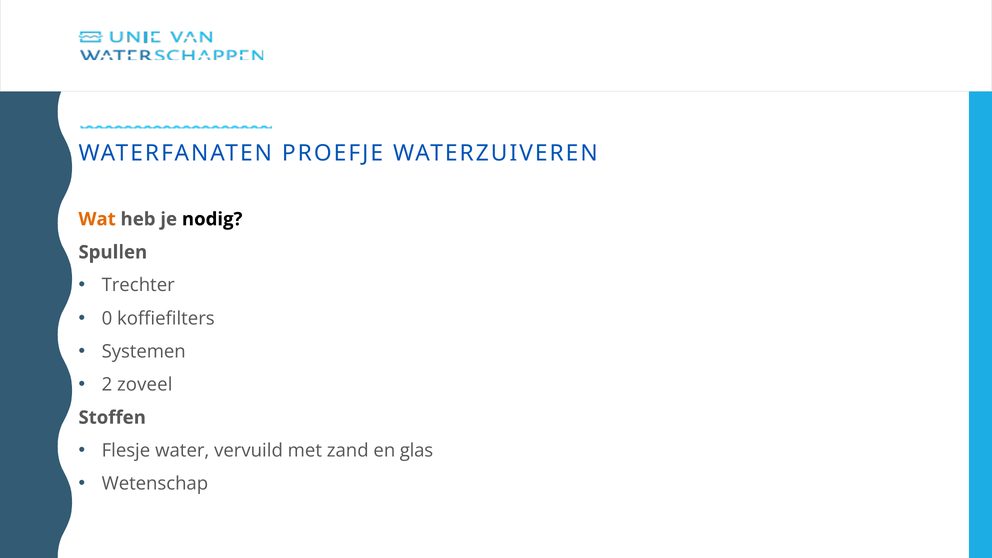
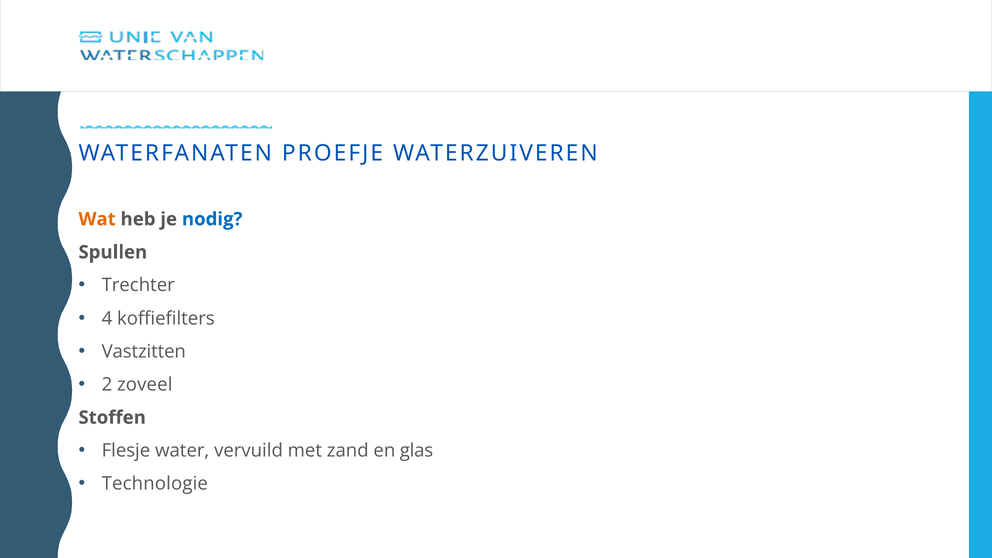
nodig colour: black -> blue
0: 0 -> 4
Systemen: Systemen -> Vastzitten
Wetenschap: Wetenschap -> Technologie
